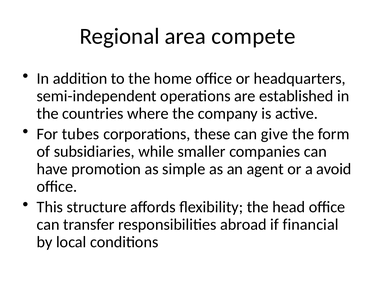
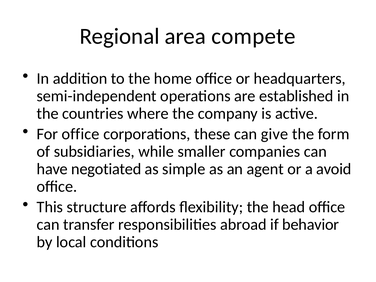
For tubes: tubes -> office
promotion: promotion -> negotiated
financial: financial -> behavior
